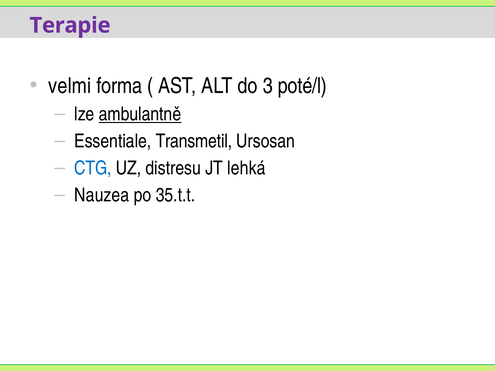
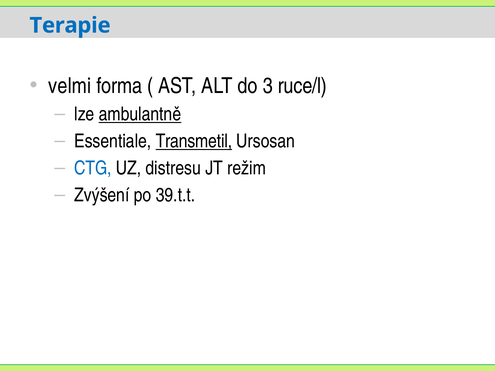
Terapie colour: purple -> blue
poté/l: poté/l -> ruce/l
Transmetil underline: none -> present
lehká: lehká -> režim
Nauzea: Nauzea -> Zvýšení
35.t.t: 35.t.t -> 39.t.t
